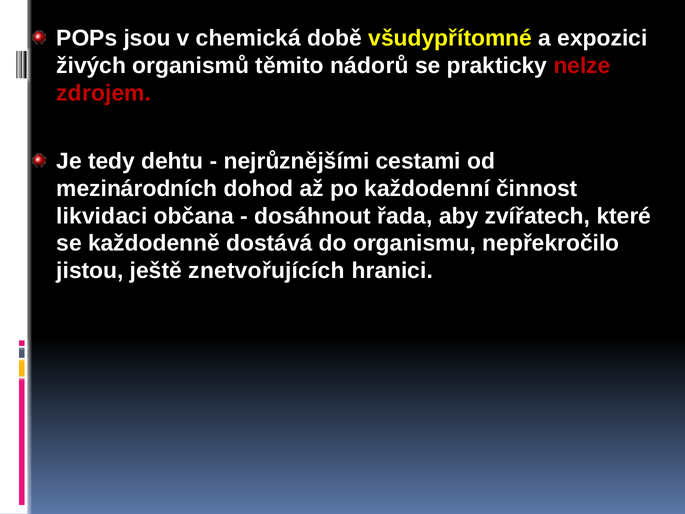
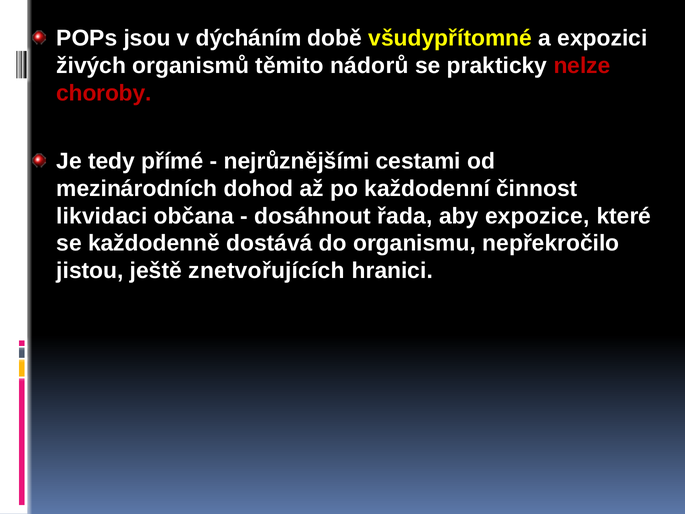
chemická: chemická -> dýcháním
zdrojem: zdrojem -> choroby
dehtu: dehtu -> přímé
zvířatech: zvířatech -> expozice
